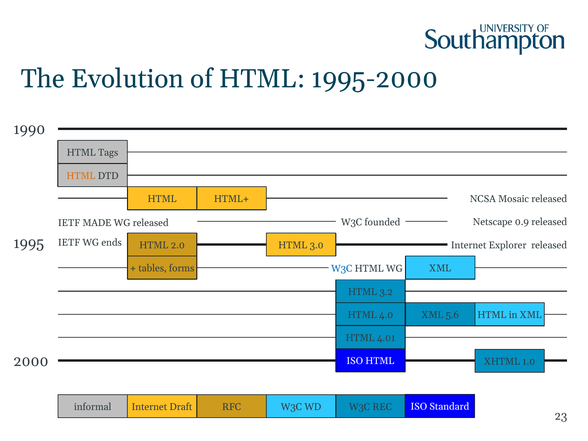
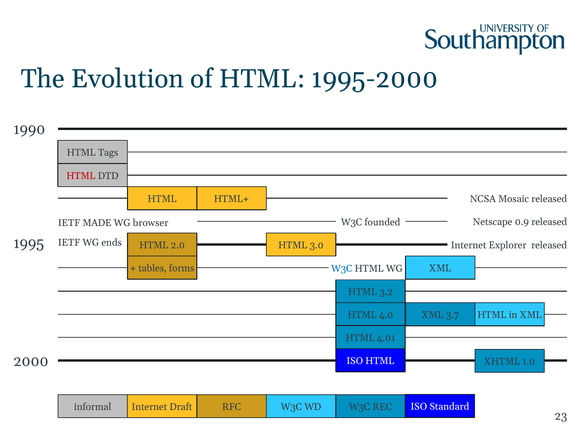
HTML at (81, 176) colour: orange -> red
WG released: released -> browser
5.6: 5.6 -> 3.7
